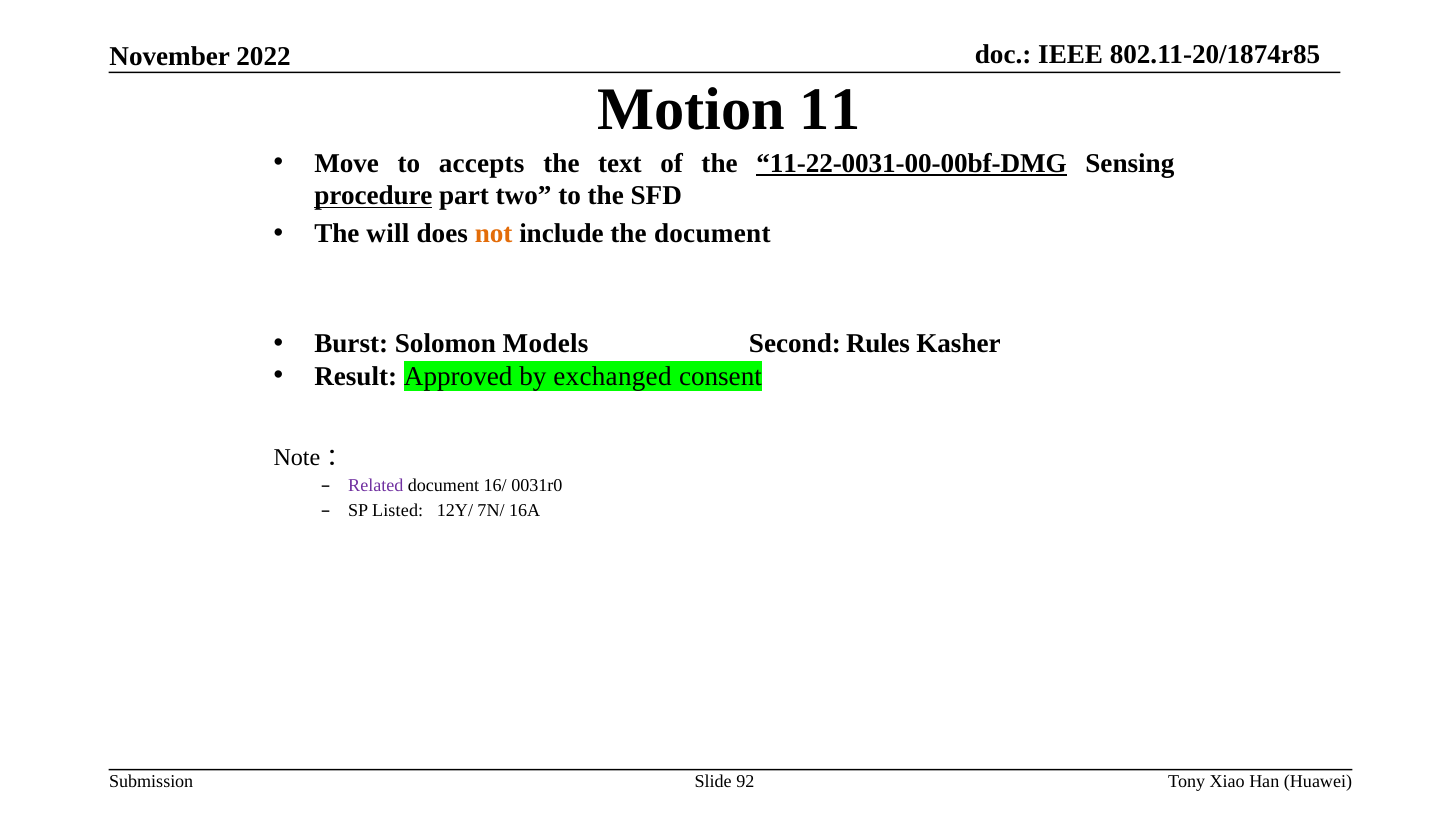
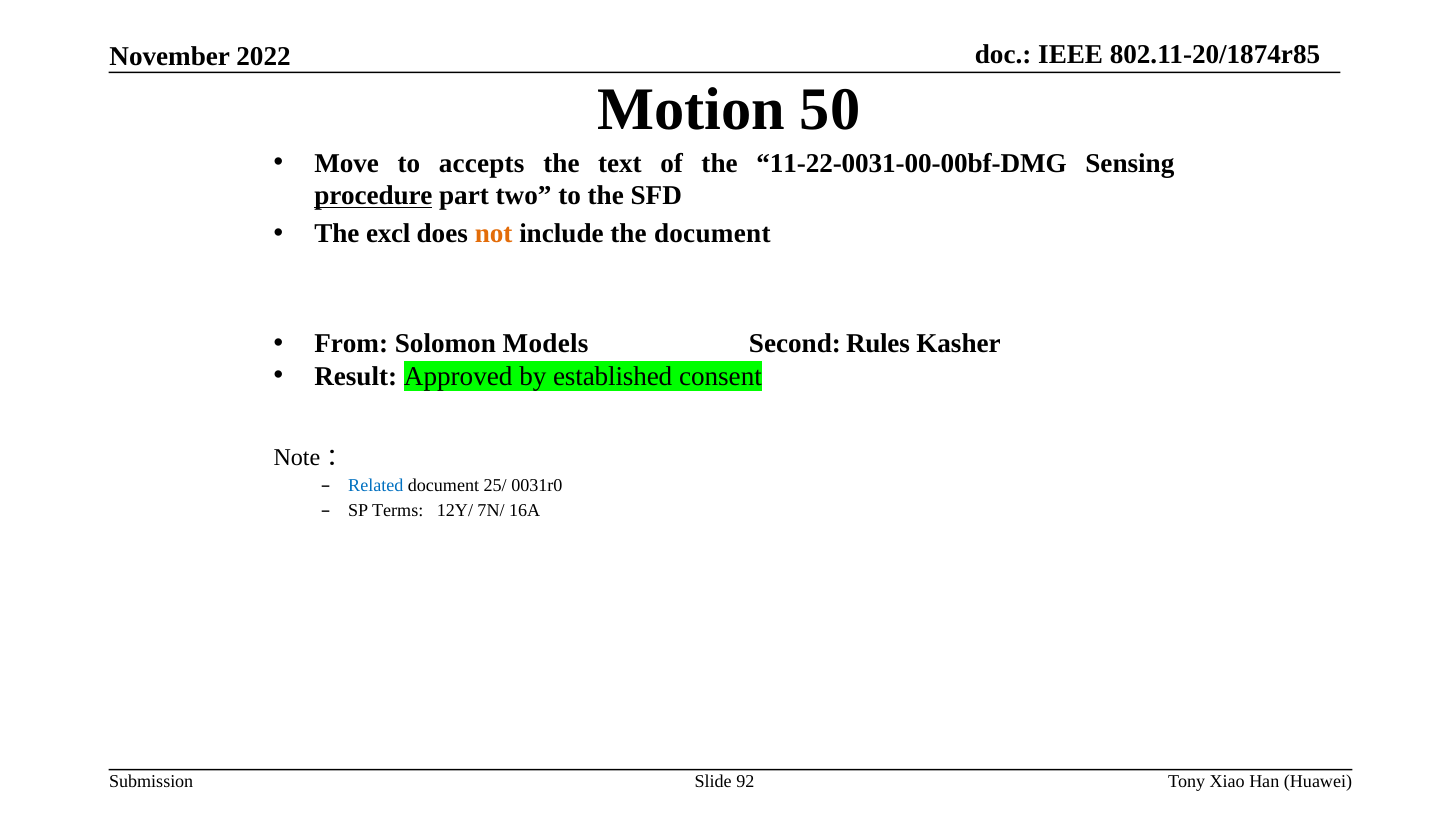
11: 11 -> 50
11-22-0031-00-00bf-DMG underline: present -> none
will: will -> excl
Burst: Burst -> From
exchanged: exchanged -> established
Related colour: purple -> blue
16/: 16/ -> 25/
Listed: Listed -> Terms
